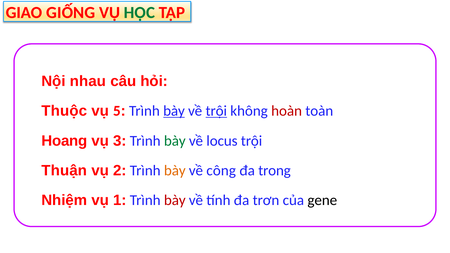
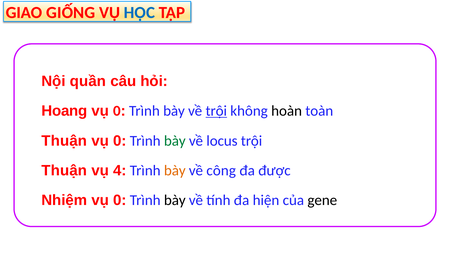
HỌC colour: green -> blue
nhau: nhau -> quần
Thuộc: Thuộc -> Hoang
5 at (117, 111): 5 -> 0
bày at (174, 111) underline: present -> none
hoàn colour: red -> black
Hoang at (64, 141): Hoang -> Thuận
3 at (120, 141): 3 -> 0
2: 2 -> 4
trong: trong -> được
Nhiệm vụ 1: 1 -> 0
bày at (175, 200) colour: red -> black
trơn: trơn -> hiện
